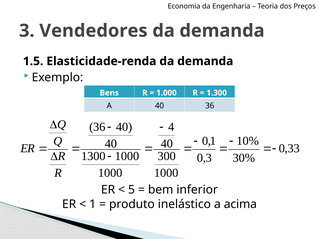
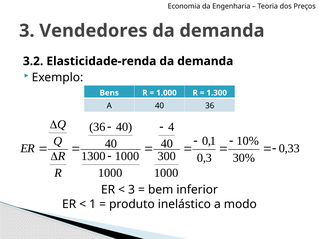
1.5: 1.5 -> 3.2
5 at (132, 190): 5 -> 3
acima: acima -> modo
